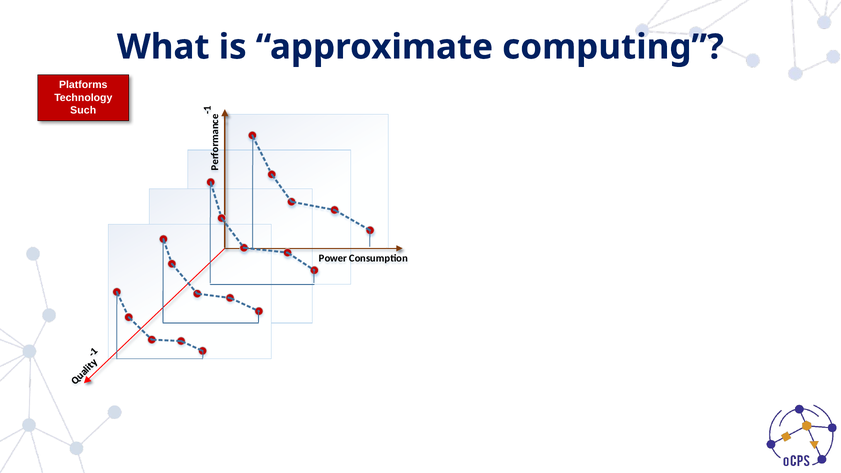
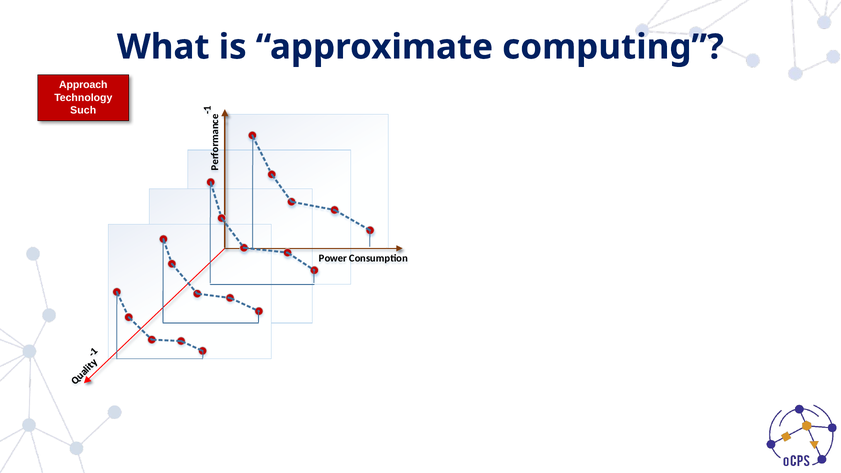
Platforms: Platforms -> Approach
